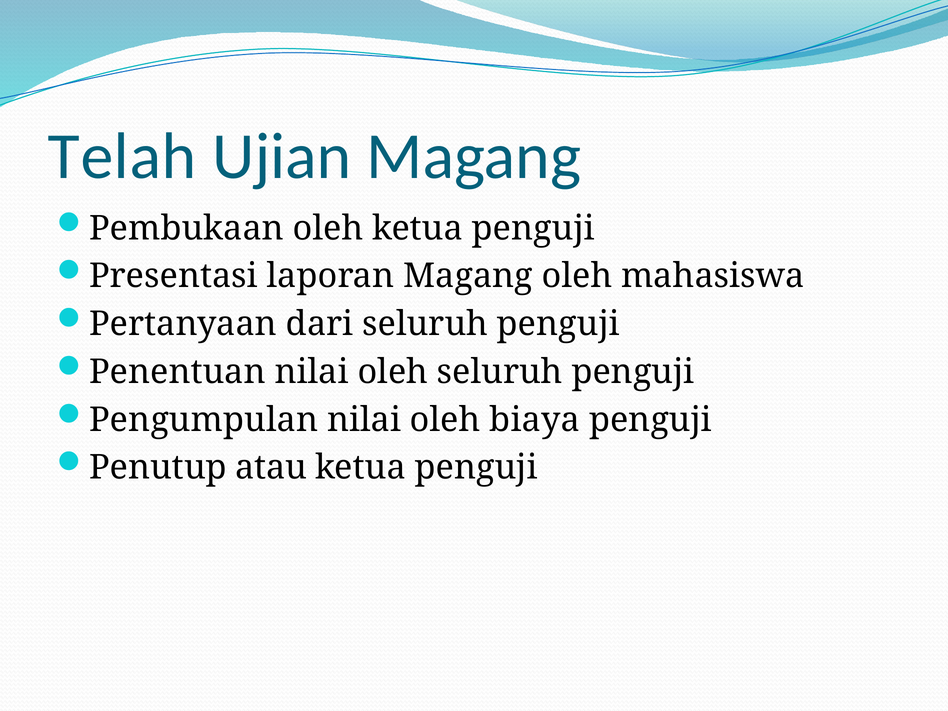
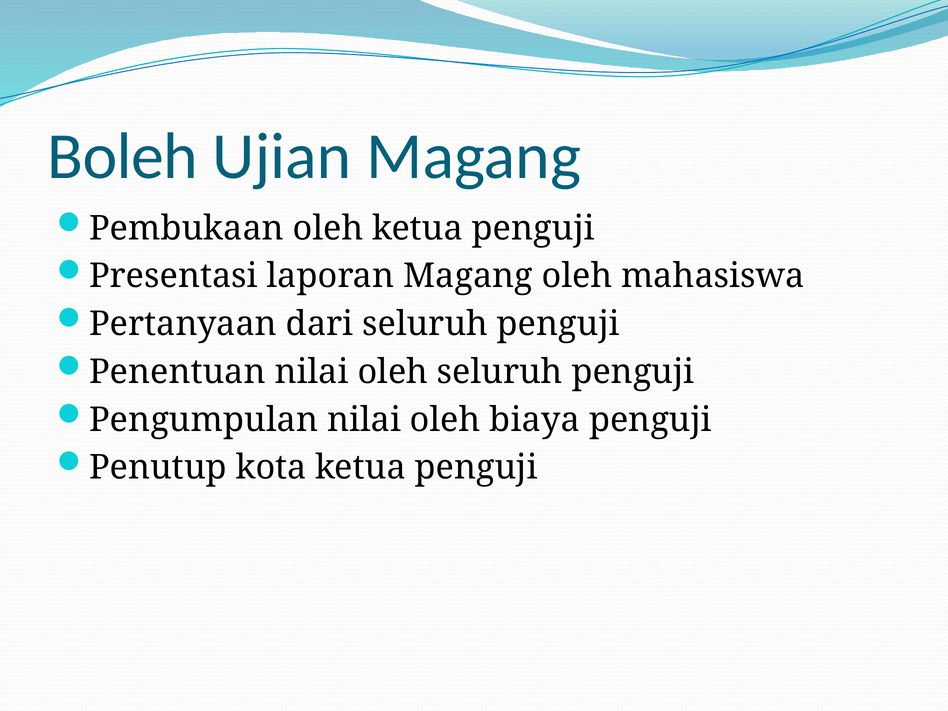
Telah: Telah -> Boleh
atau: atau -> kota
